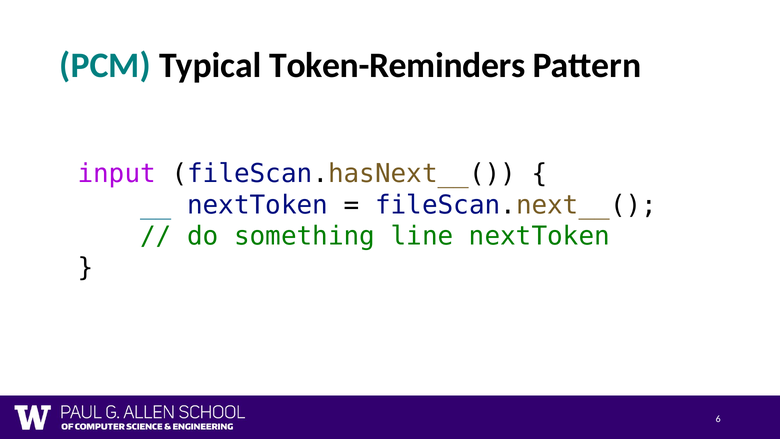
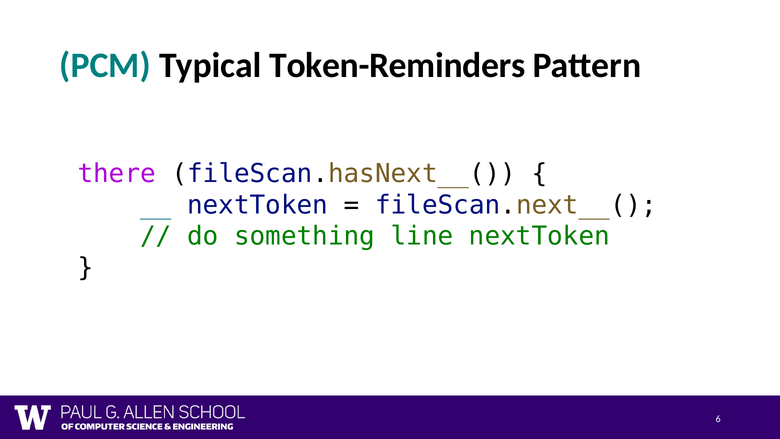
input: input -> there
